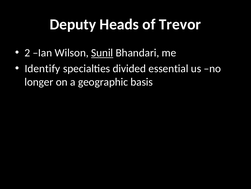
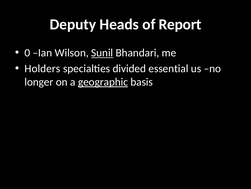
Trevor: Trevor -> Report
2: 2 -> 0
Identify: Identify -> Holders
geographic underline: none -> present
